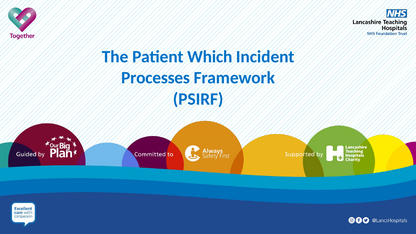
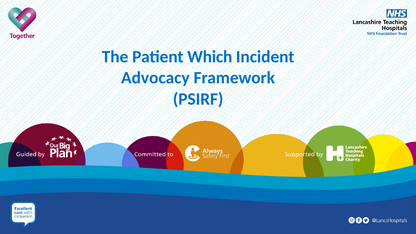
Processes: Processes -> Advocacy
